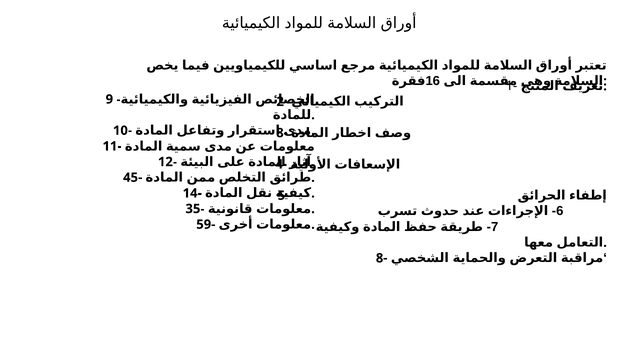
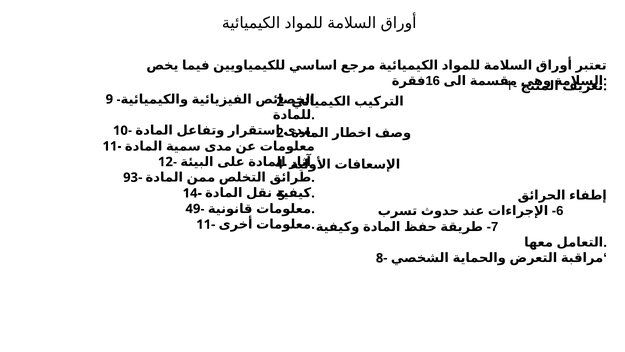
8- at (282, 133): 8- -> 2-
45-: 45- -> 93-
35-: 35- -> 49-
59- at (206, 224): 59- -> 11-
